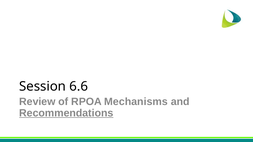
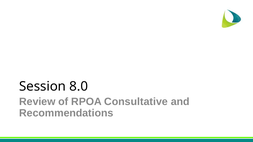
6.6: 6.6 -> 8.0
Mechanisms: Mechanisms -> Consultative
Recommendations underline: present -> none
